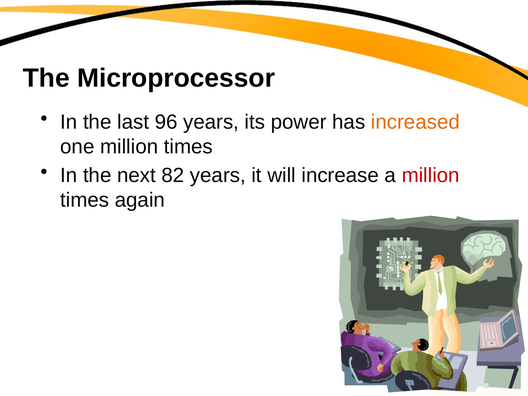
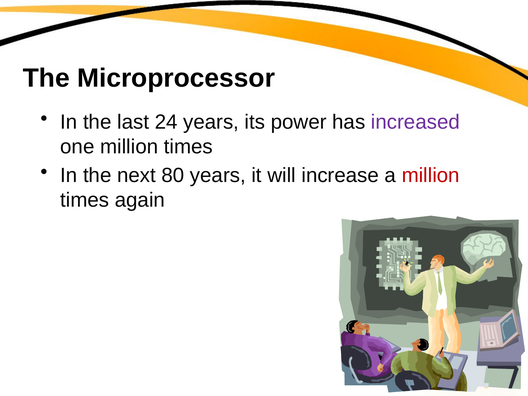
96: 96 -> 24
increased colour: orange -> purple
82: 82 -> 80
